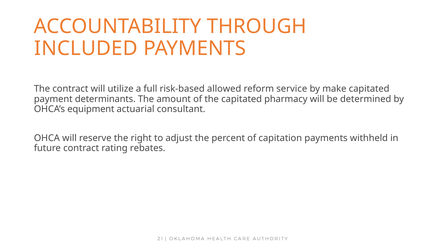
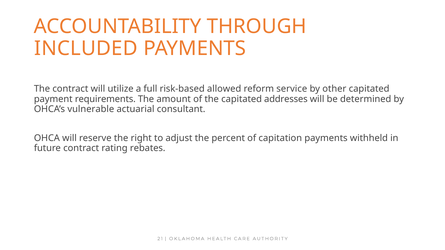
make: make -> other
determinants: determinants -> requirements
pharmacy: pharmacy -> addresses
equipment: equipment -> vulnerable
